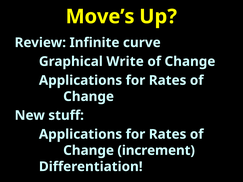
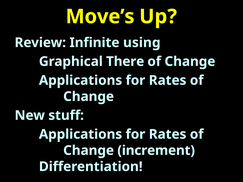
curve: curve -> using
Write: Write -> There
